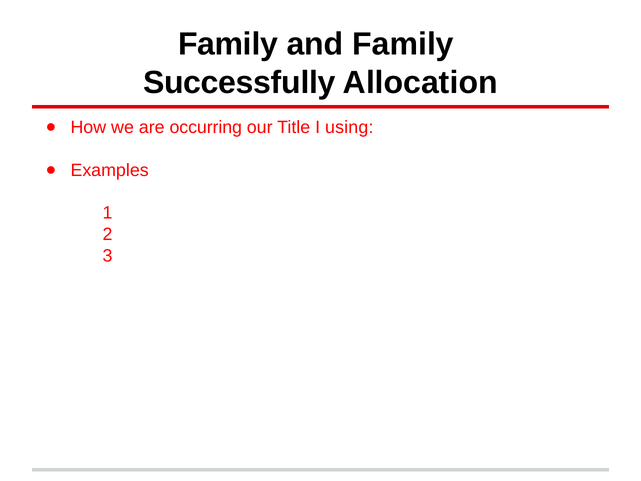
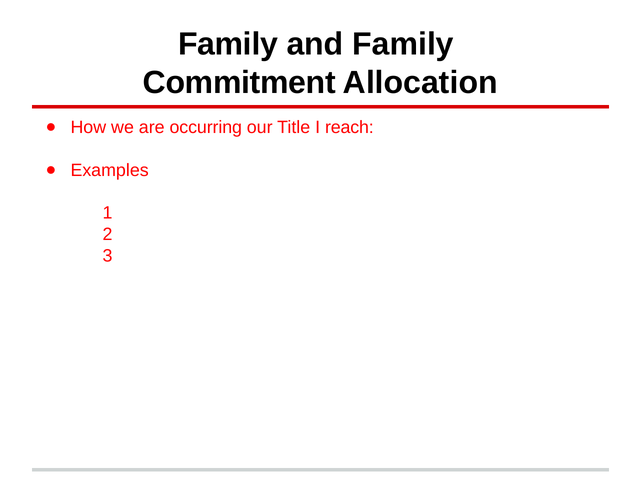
Successfully: Successfully -> Commitment
using: using -> reach
